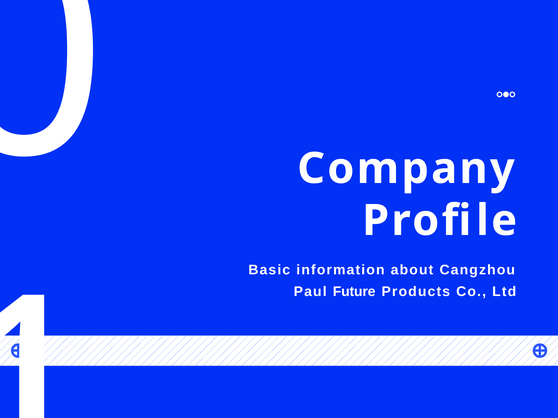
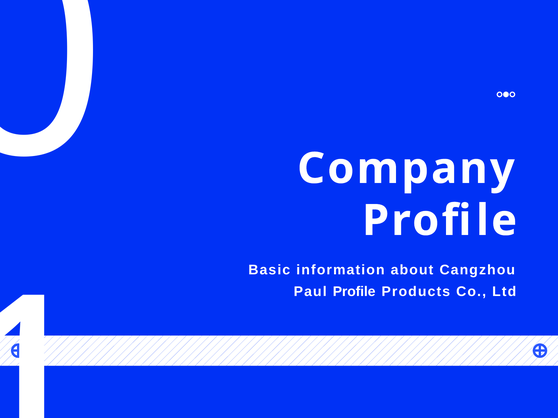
Paul Future: Future -> Profile
